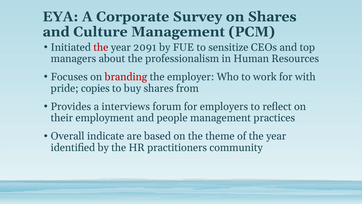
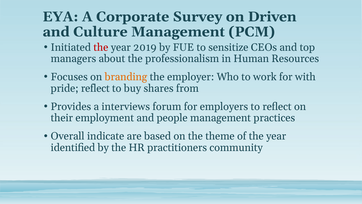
on Shares: Shares -> Driven
2091: 2091 -> 2019
branding colour: red -> orange
pride copies: copies -> reflect
